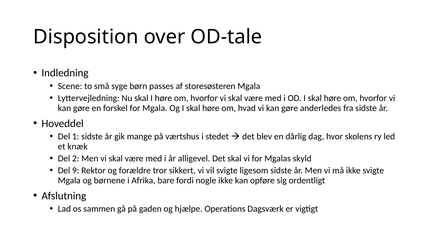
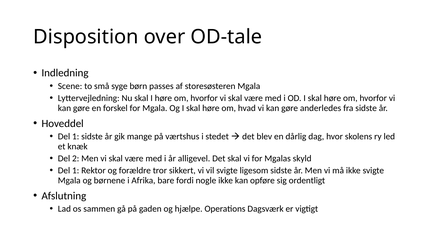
9 at (76, 170): 9 -> 1
